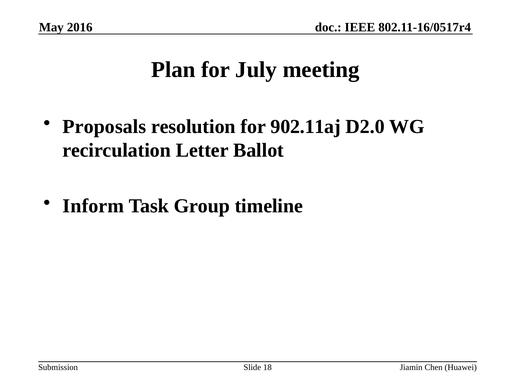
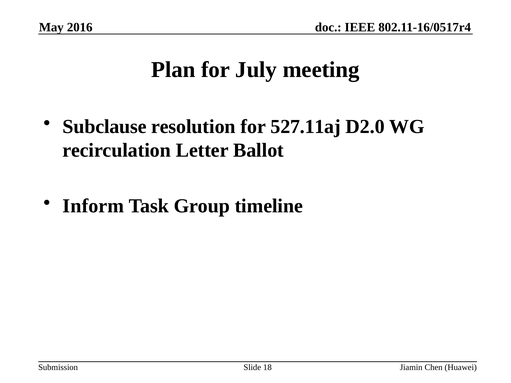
Proposals: Proposals -> Subclause
902.11aj: 902.11aj -> 527.11aj
